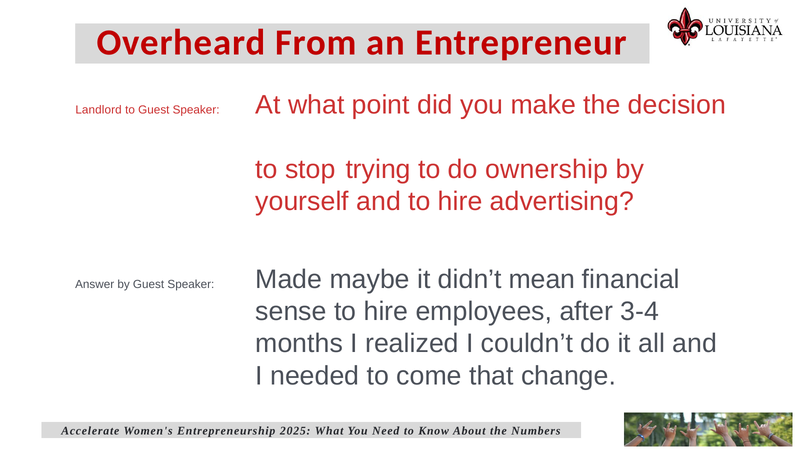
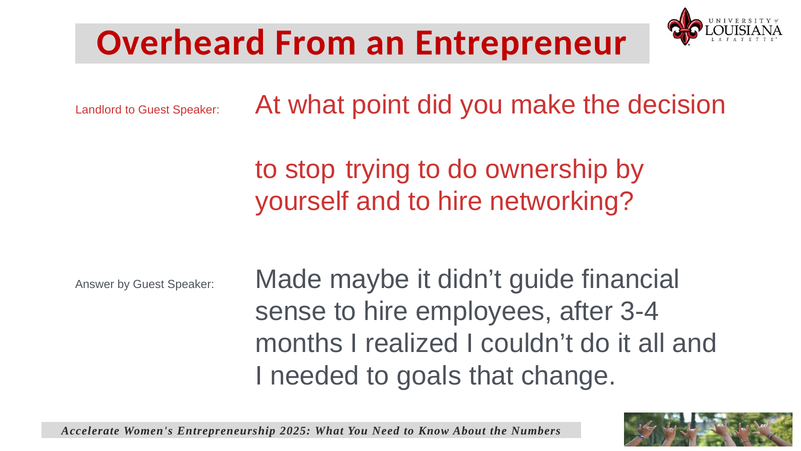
advertising: advertising -> networking
mean: mean -> guide
come: come -> goals
